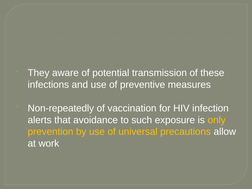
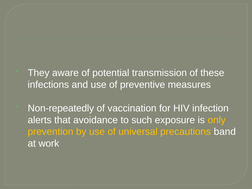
allow: allow -> band
